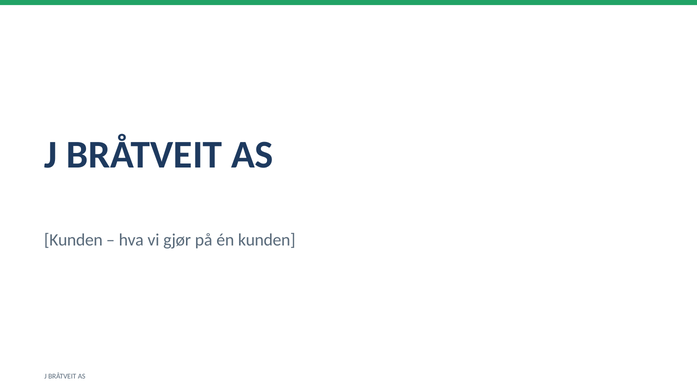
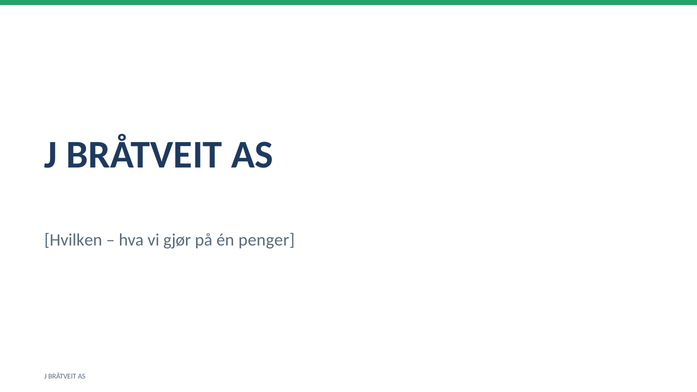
Kunden at (73, 240): Kunden -> Hvilken
én kunden: kunden -> penger
